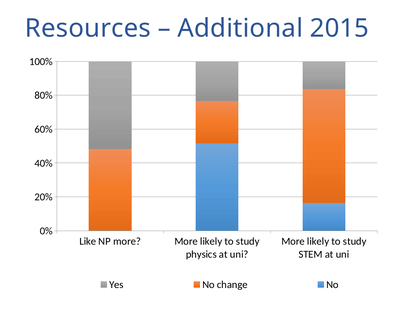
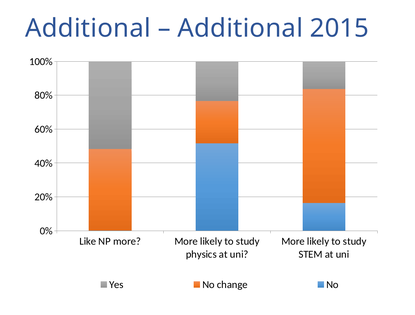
Resources at (88, 28): Resources -> Additional
